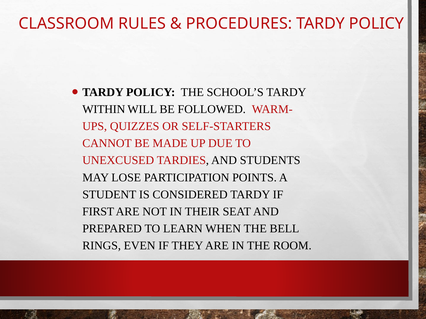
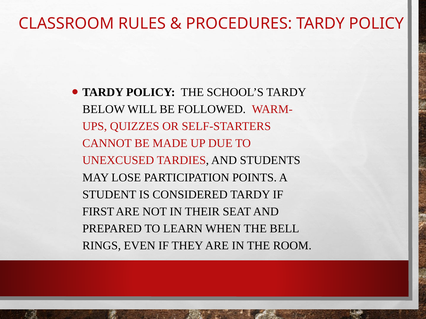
WITHIN: WITHIN -> BELOW
